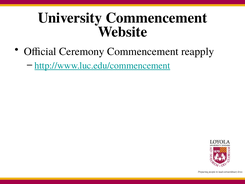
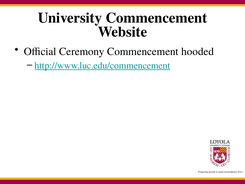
reapply: reapply -> hooded
